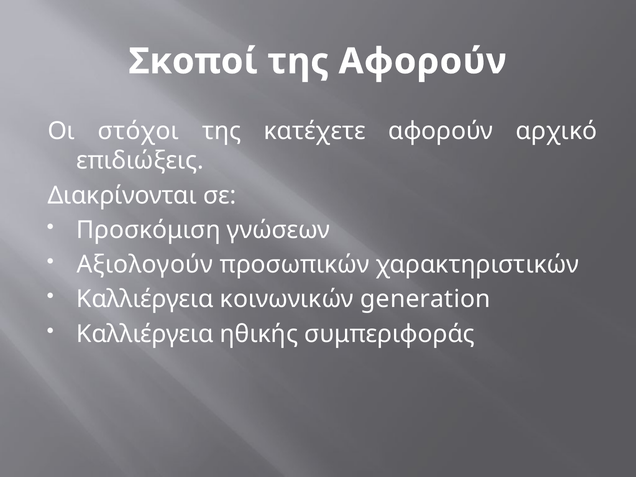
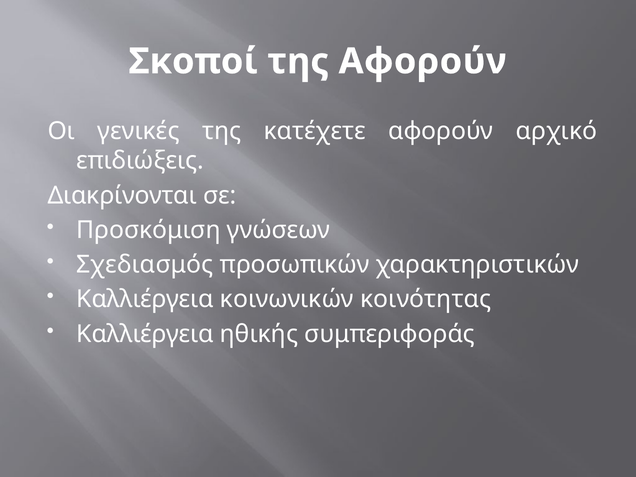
στόχοι: στόχοι -> γενικές
Αξιολογούν: Αξιολογούν -> Σχεδιασμός
generation: generation -> κοινότητας
